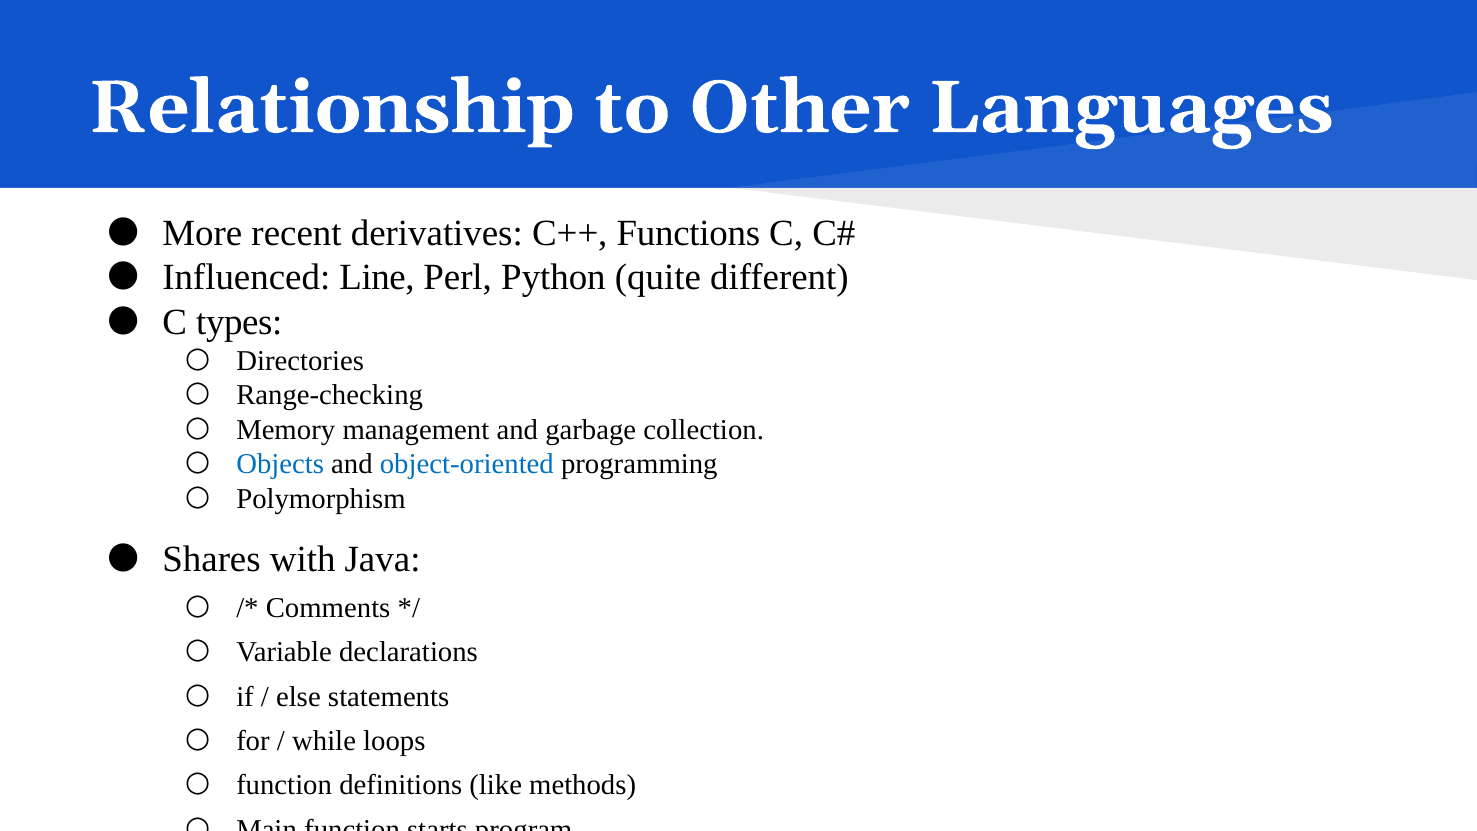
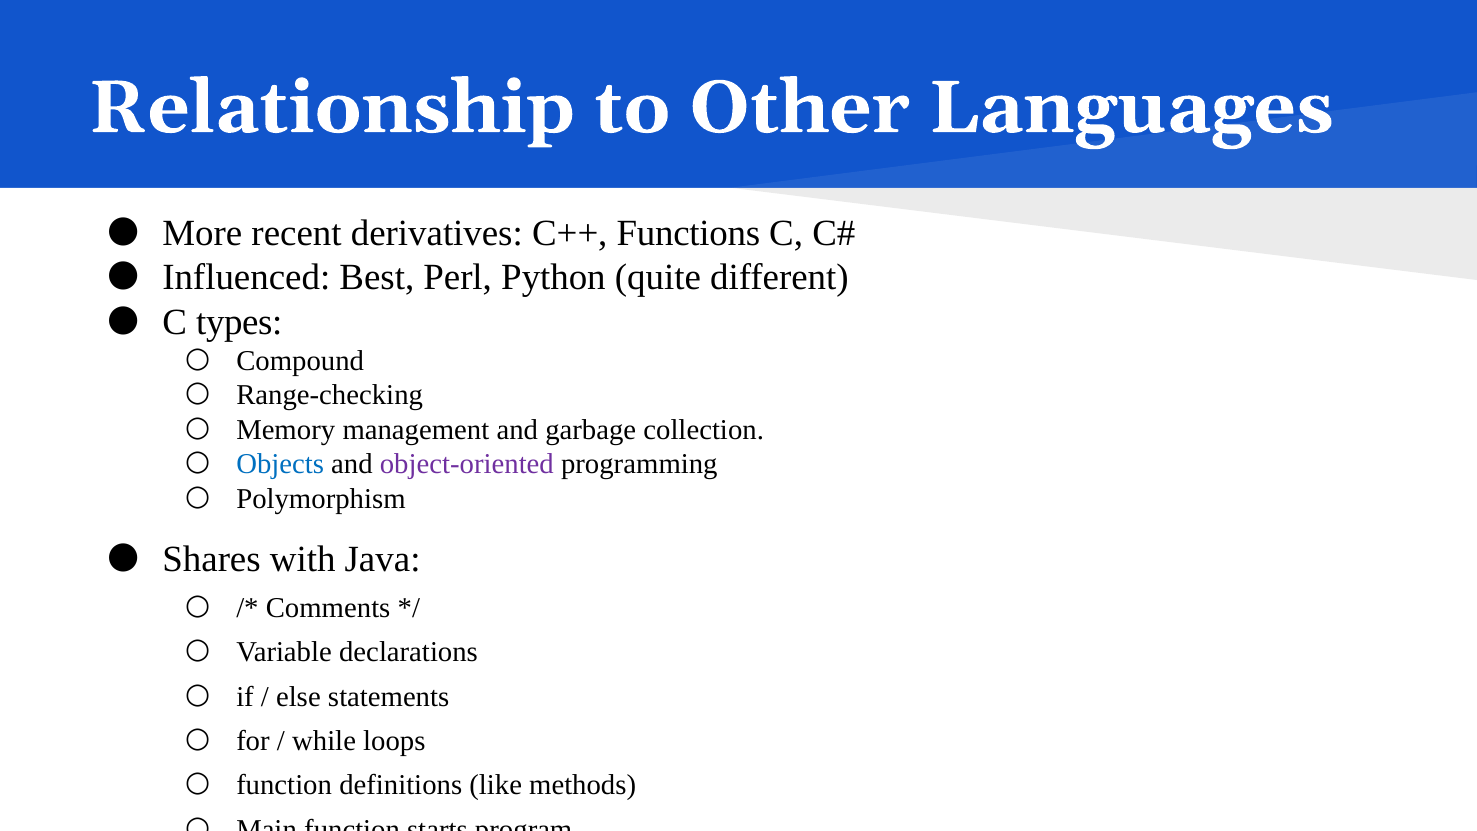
Line: Line -> Best
Directories: Directories -> Compound
object-oriented colour: blue -> purple
